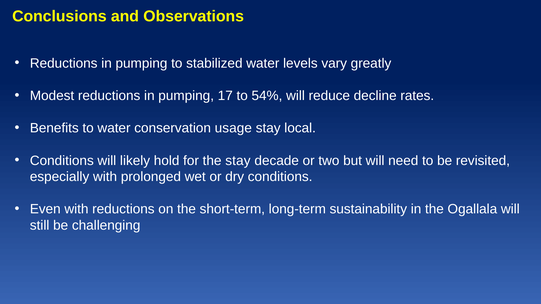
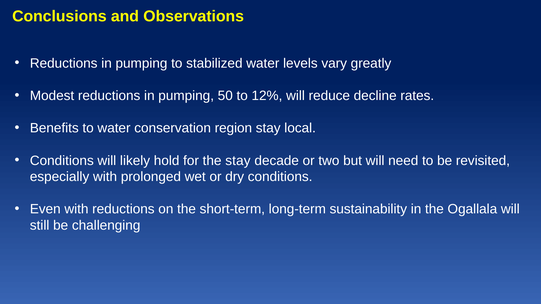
17: 17 -> 50
54%: 54% -> 12%
usage: usage -> region
